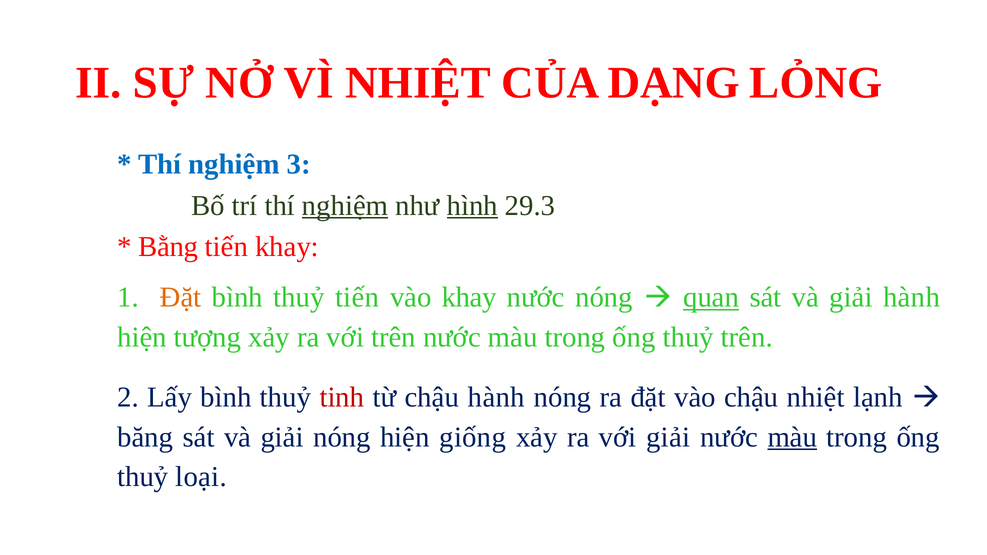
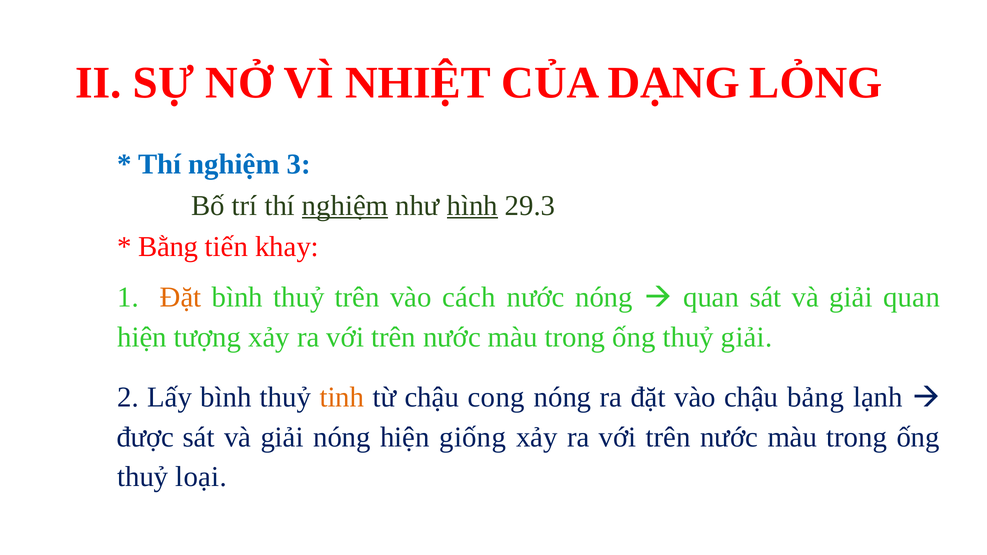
thuỷ tiến: tiến -> trên
vào khay: khay -> cách
quan at (711, 297) underline: present -> none
giải hành: hành -> quan
thuỷ trên: trên -> giải
tinh colour: red -> orange
chậu hành: hành -> cong
chậu nhiệt: nhiệt -> bảng
băng: băng -> được
giải at (668, 437): giải -> trên
màu at (792, 437) underline: present -> none
